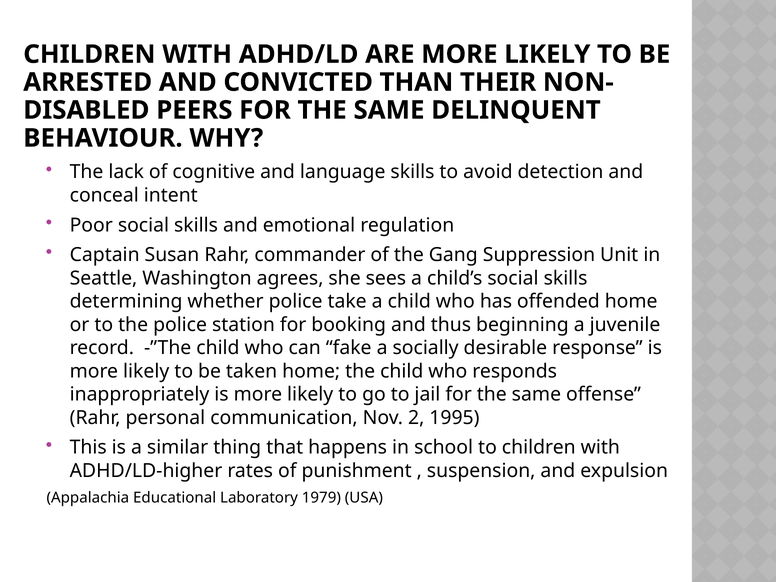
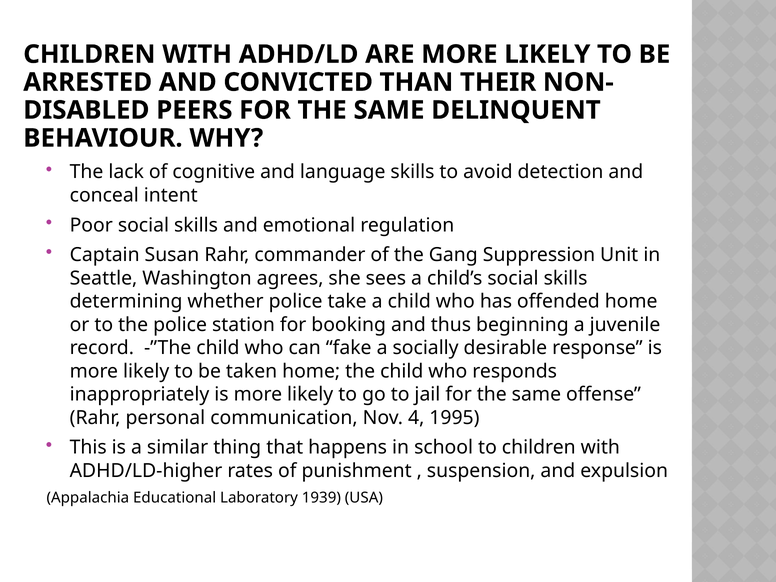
2: 2 -> 4
1979: 1979 -> 1939
